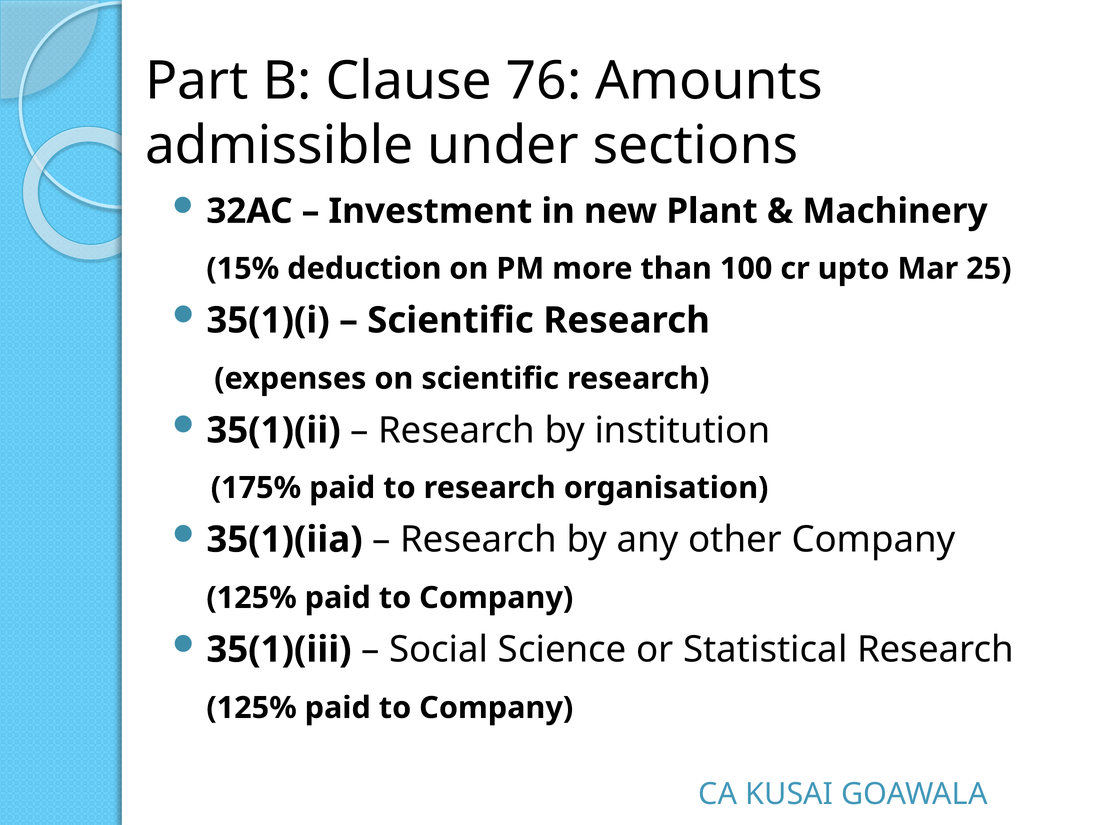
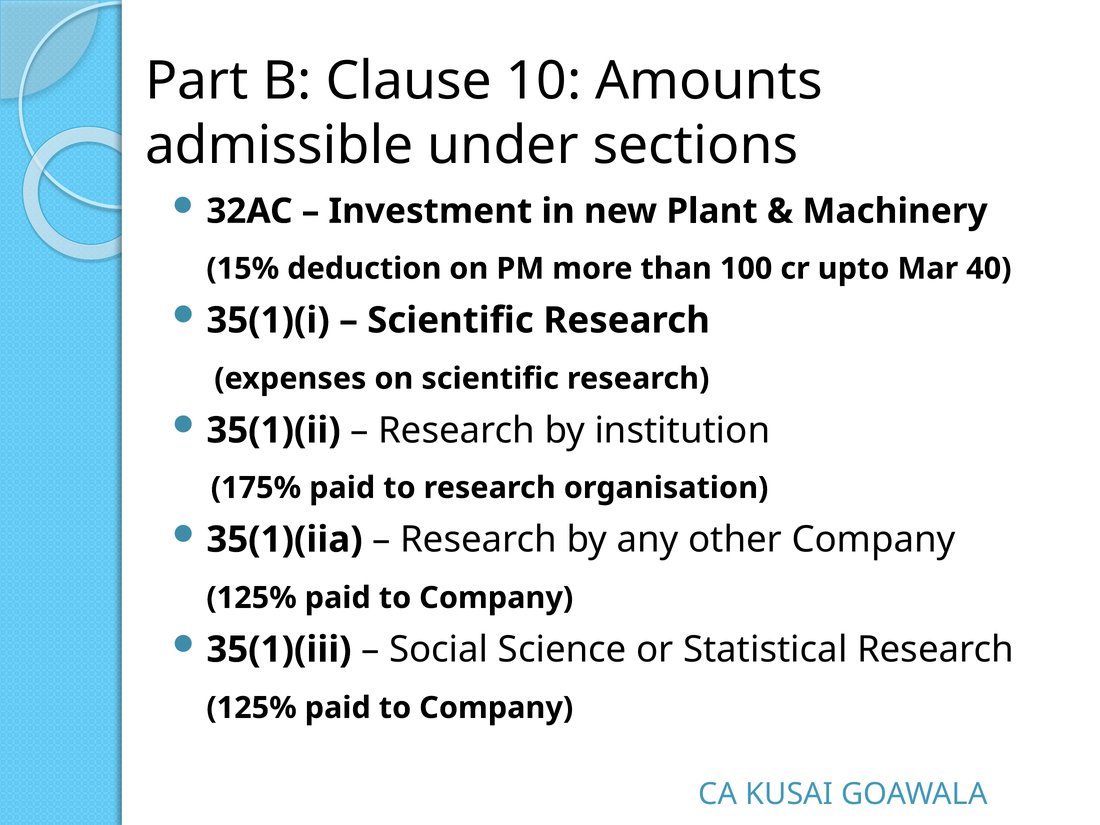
76: 76 -> 10
25: 25 -> 40
